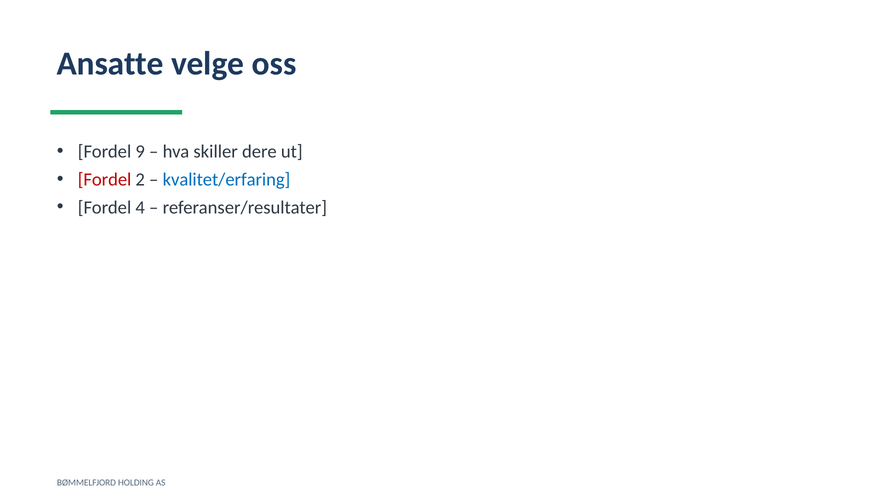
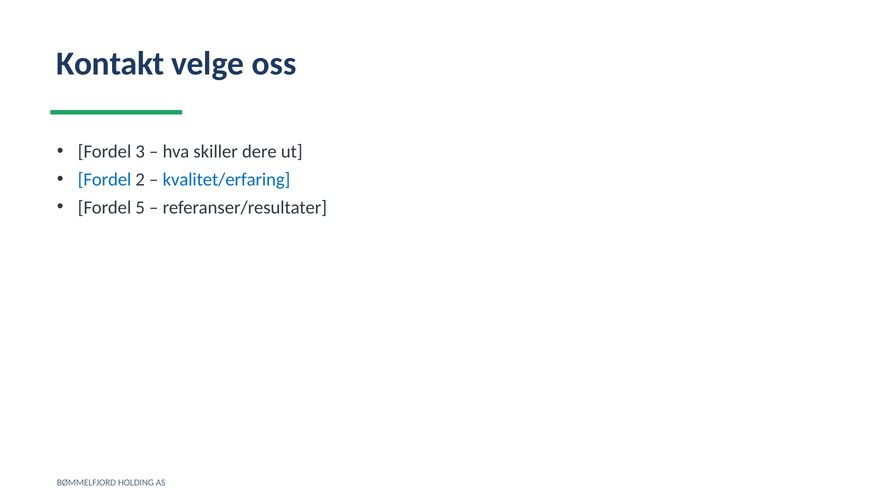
Ansatte: Ansatte -> Kontakt
9: 9 -> 3
Fordel at (105, 179) colour: red -> blue
4: 4 -> 5
